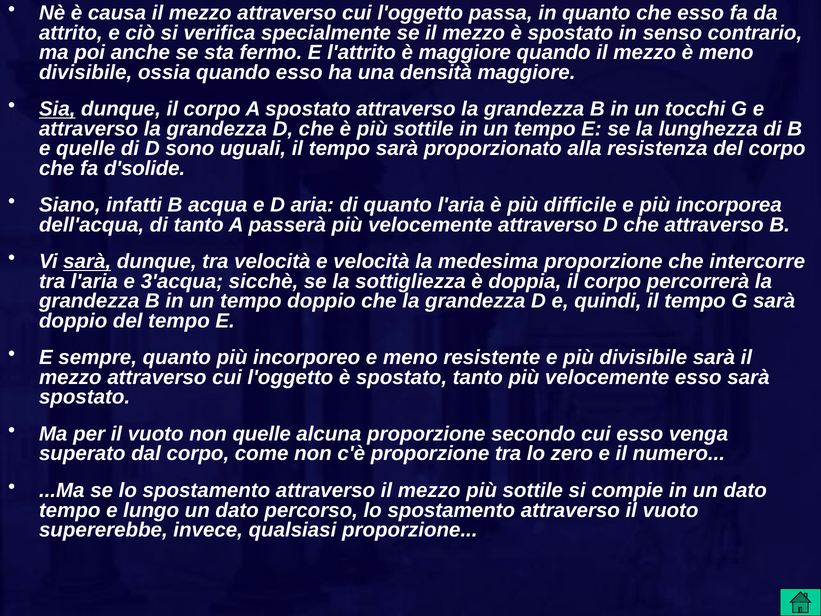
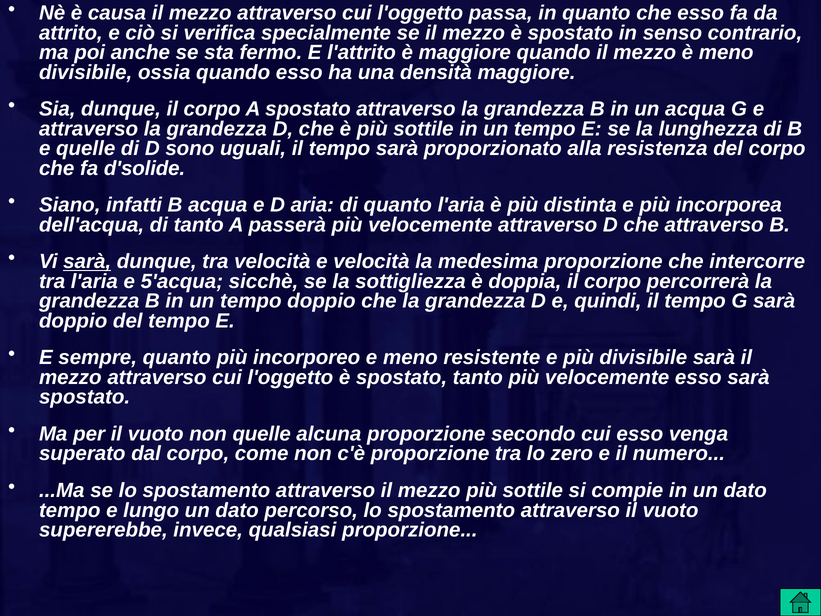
Sia underline: present -> none
un tocchi: tocchi -> acqua
difficile: difficile -> distinta
3'acqua: 3'acqua -> 5'acqua
